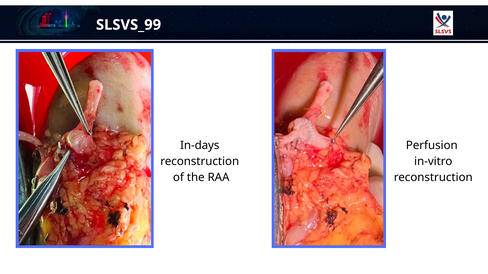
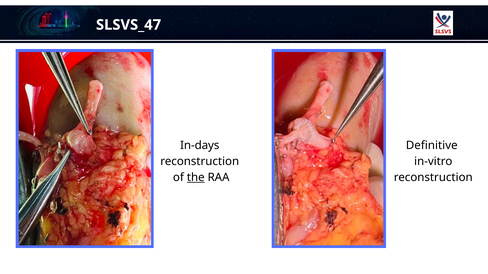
SLSVS_99: SLSVS_99 -> SLSVS_47
Perfusion: Perfusion -> Definitive
the underline: none -> present
